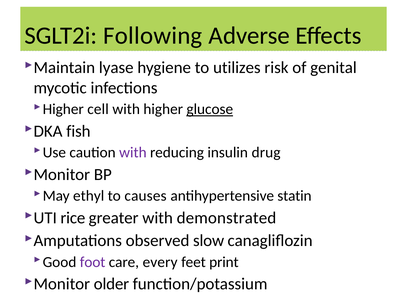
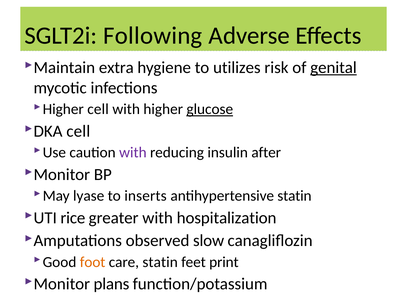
lyase: lyase -> extra
genital underline: none -> present
fish at (78, 131): fish -> cell
drug: drug -> after
ethyl: ethyl -> lyase
causes: causes -> inserts
demonstrated: demonstrated -> hospitalization
foot colour: purple -> orange
care every: every -> statin
older: older -> plans
